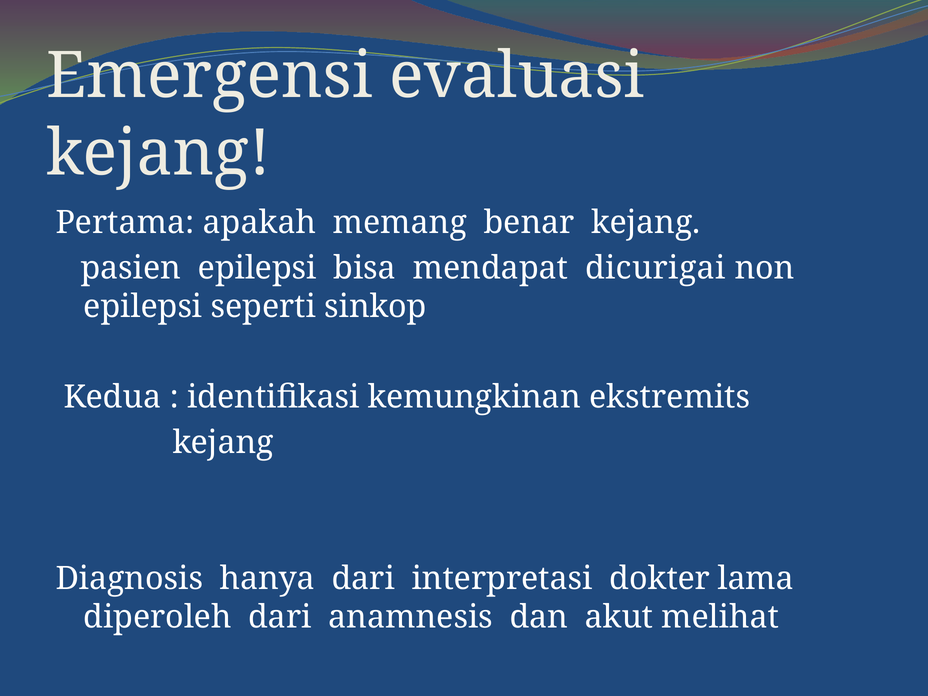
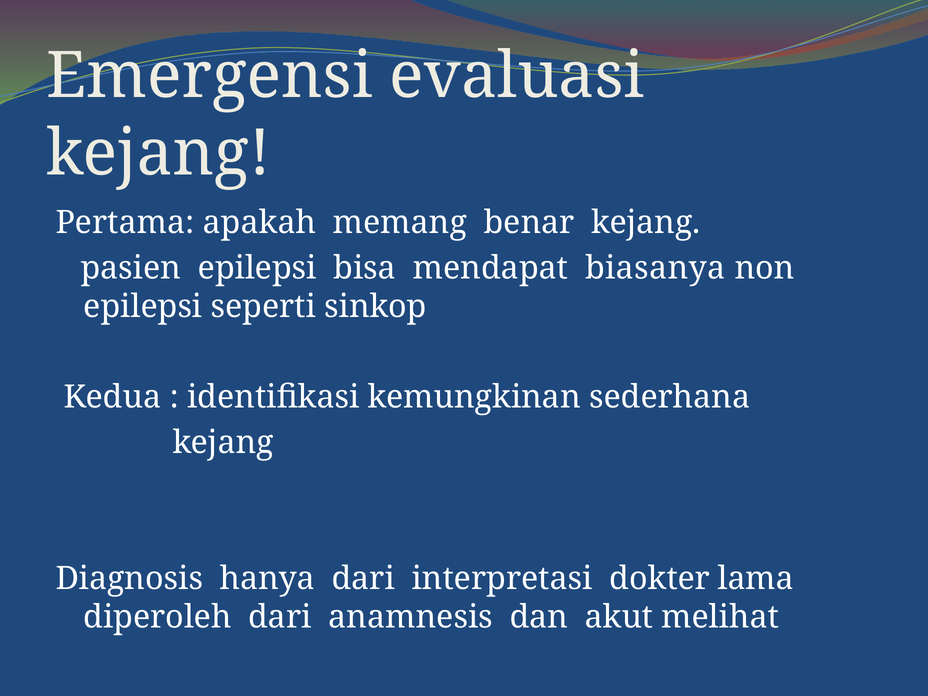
dicurigai: dicurigai -> biasanya
ekstremits: ekstremits -> sederhana
